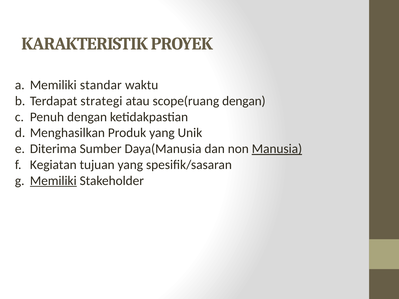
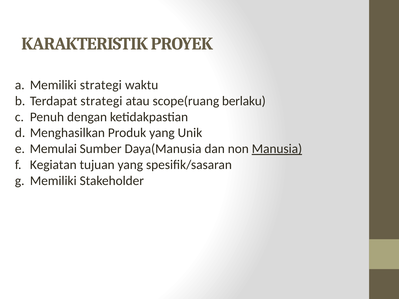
Memiliki standar: standar -> strategi
scope(ruang dengan: dengan -> berlaku
Diterima: Diterima -> Memulai
Memiliki at (53, 181) underline: present -> none
